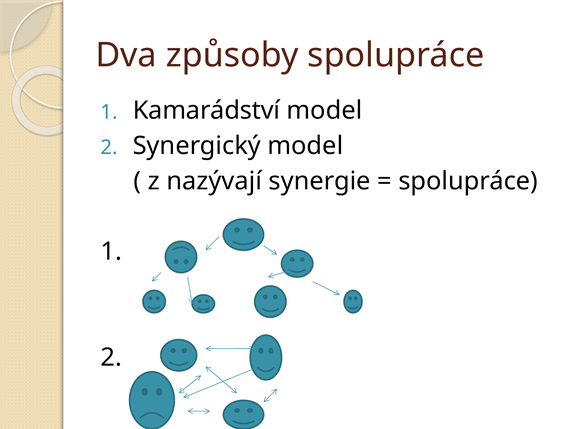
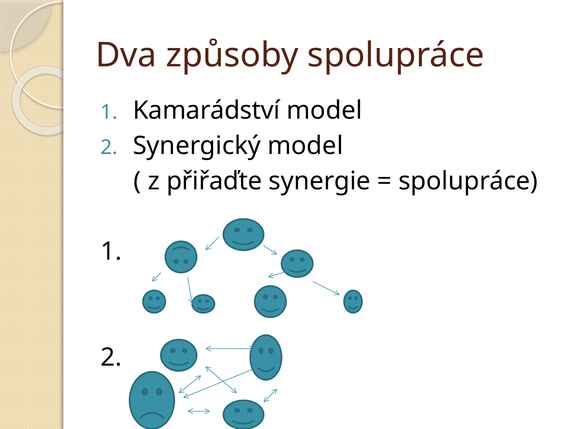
nazývají: nazývají -> přiřaďte
